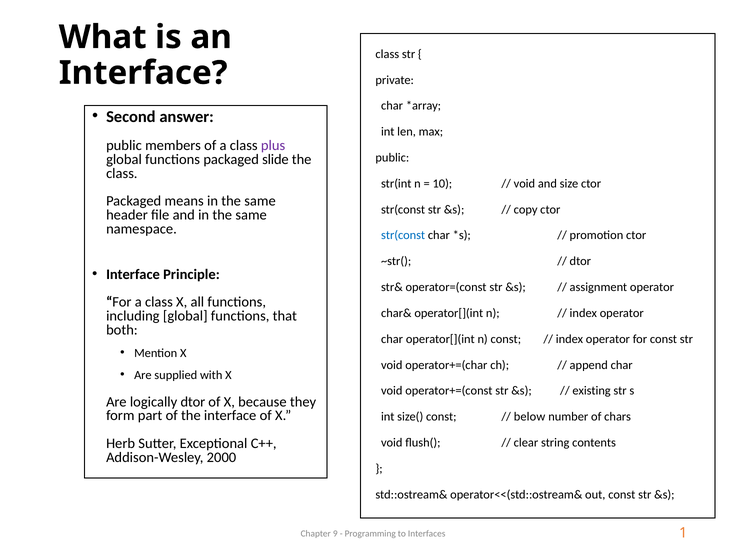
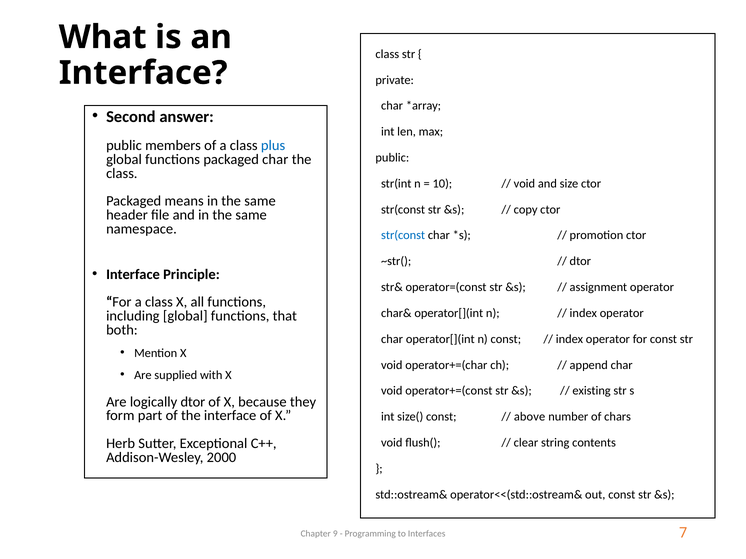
plus colour: purple -> blue
packaged slide: slide -> char
below: below -> above
1: 1 -> 7
